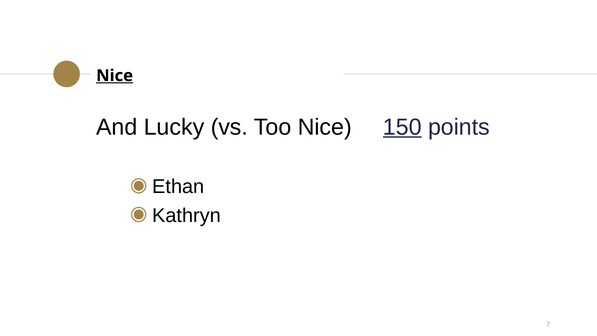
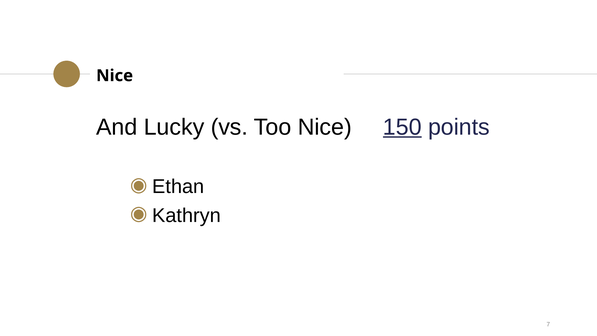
Nice at (115, 76) underline: present -> none
